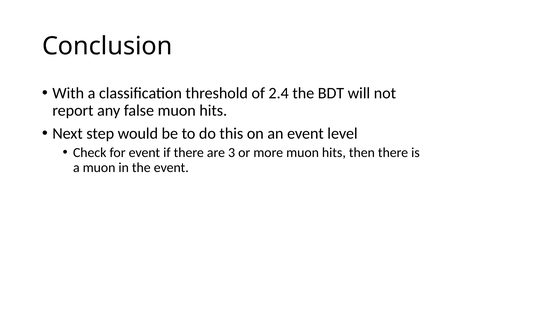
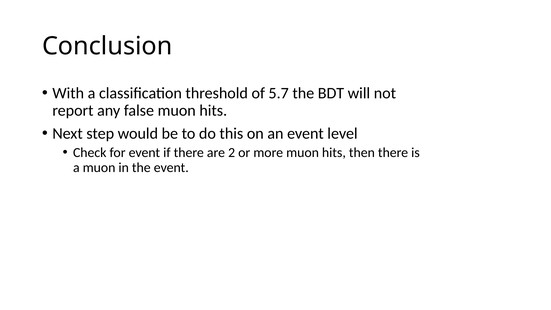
2.4: 2.4 -> 5.7
3: 3 -> 2
